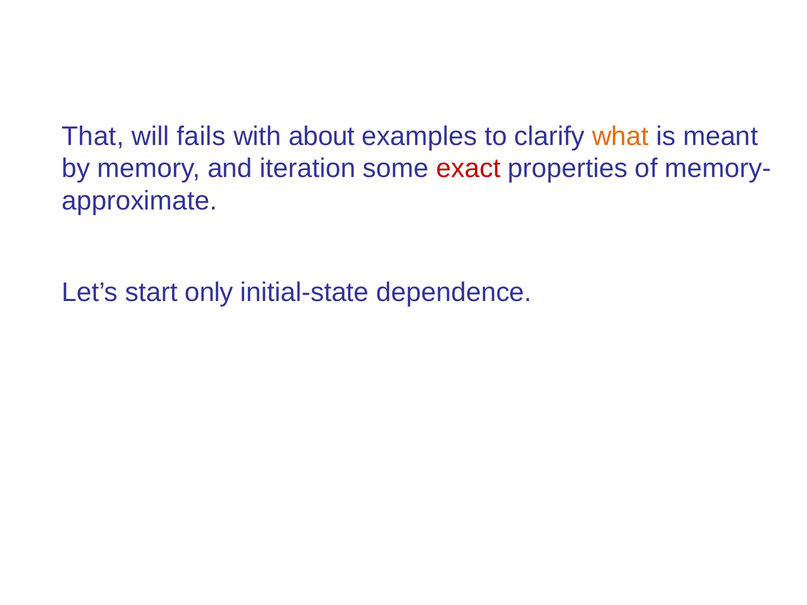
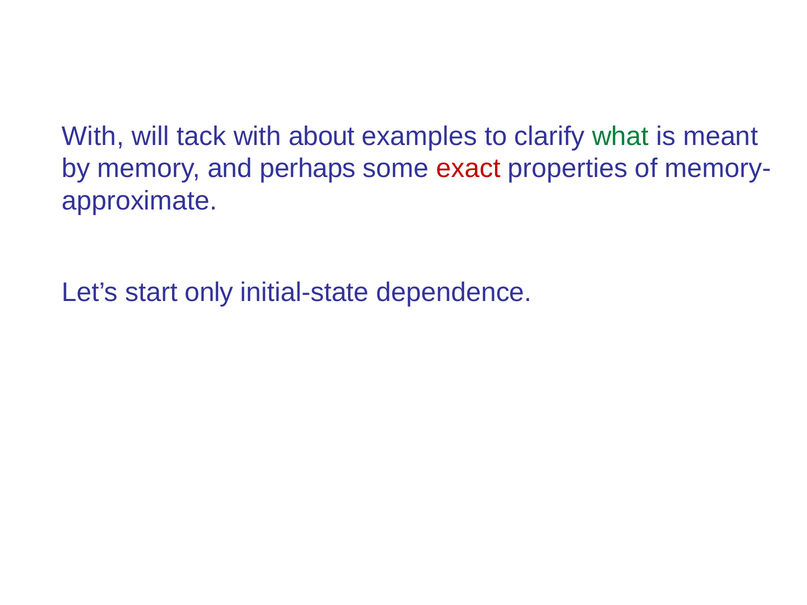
That at (93, 136): That -> With
fails: fails -> tack
what colour: orange -> green
iteration: iteration -> perhaps
